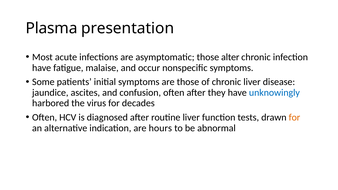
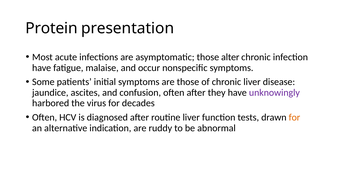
Plasma: Plasma -> Protein
unknowingly colour: blue -> purple
hours: hours -> ruddy
